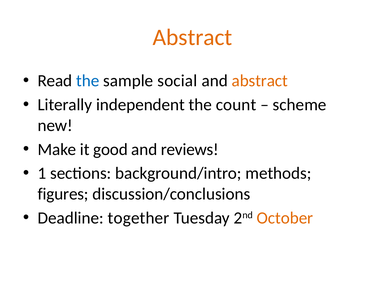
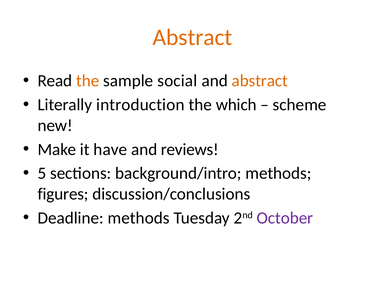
the at (88, 81) colour: blue -> orange
independent: independent -> introduction
count: count -> which
good: good -> have
1: 1 -> 5
Deadline together: together -> methods
October colour: orange -> purple
